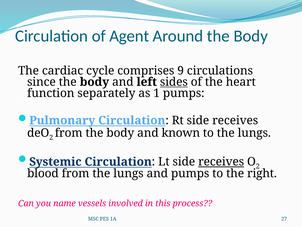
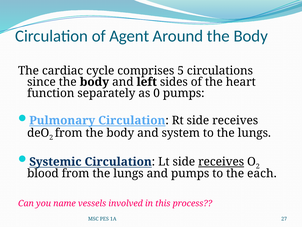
9: 9 -> 5
sides underline: present -> none
1: 1 -> 0
known: known -> system
right: right -> each
